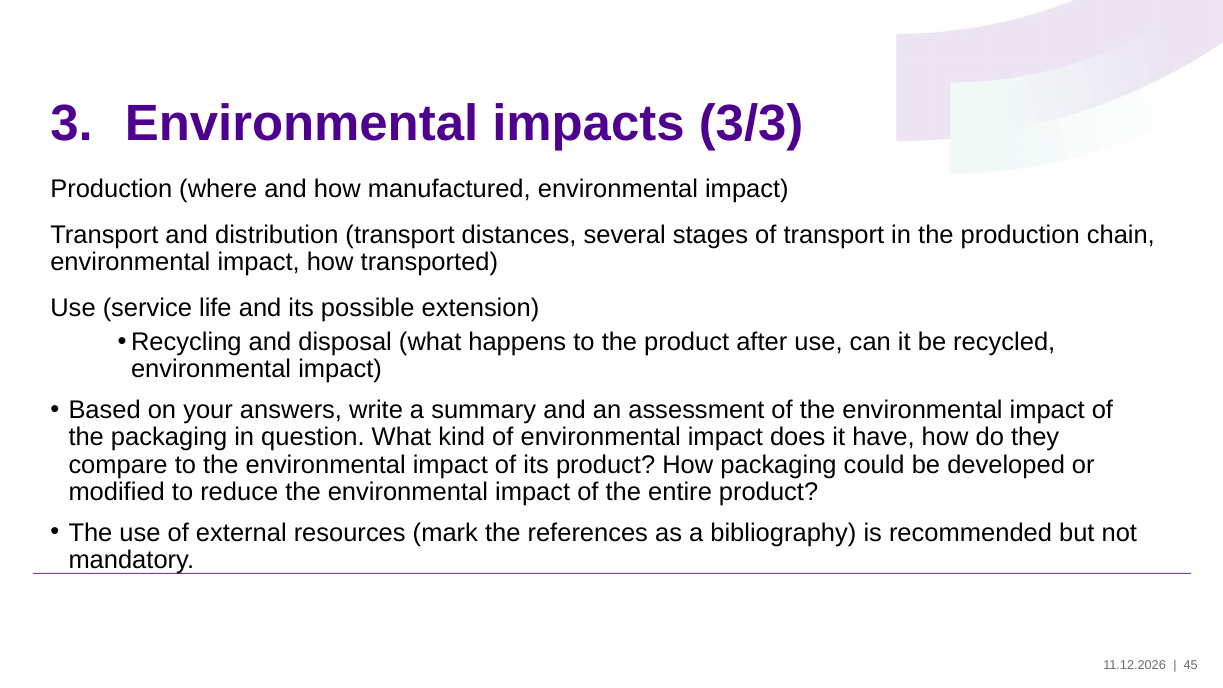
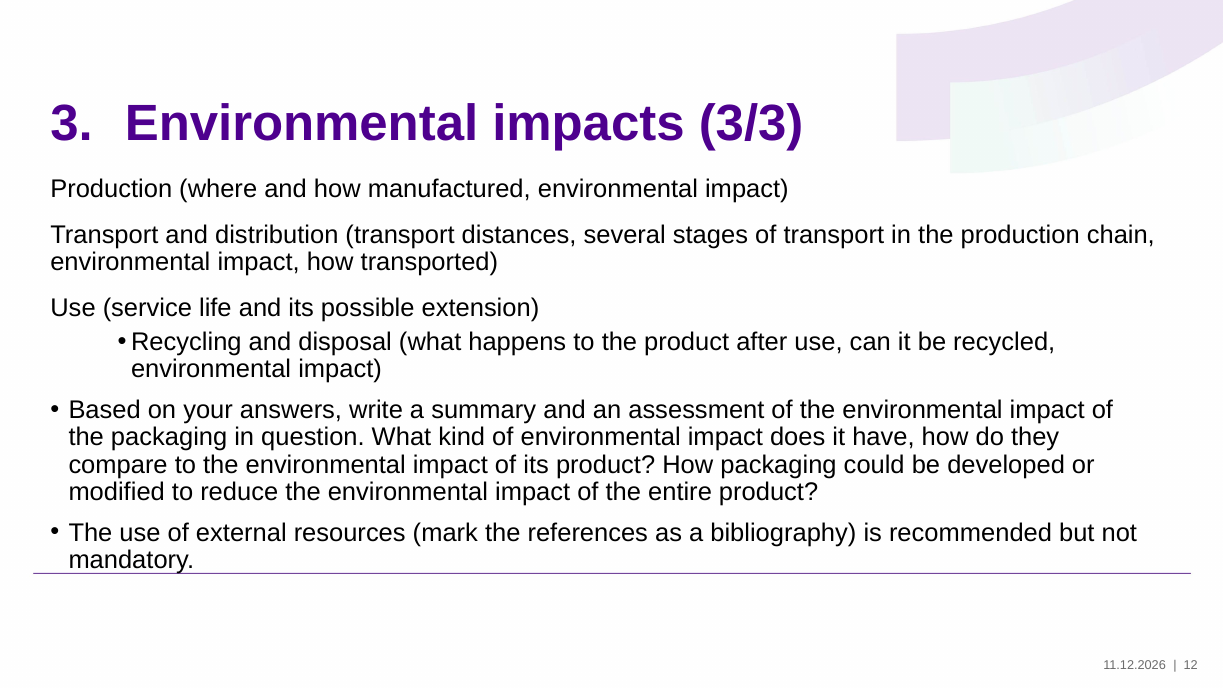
45: 45 -> 12
